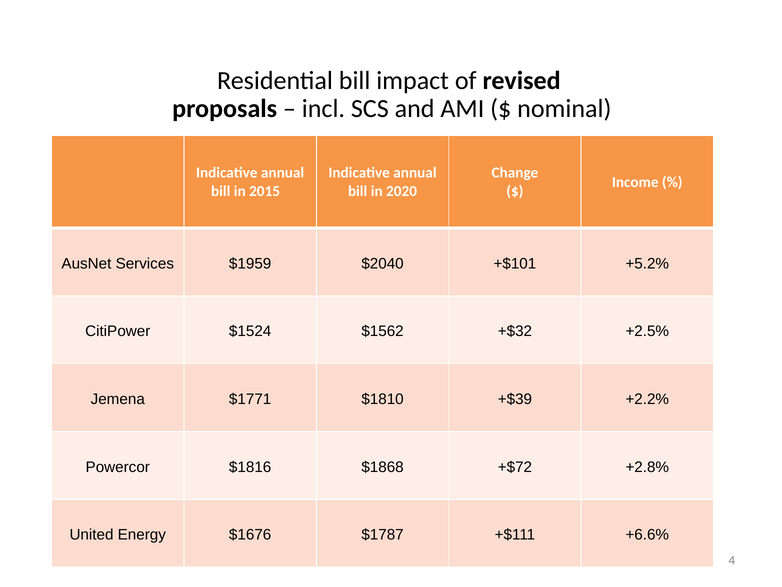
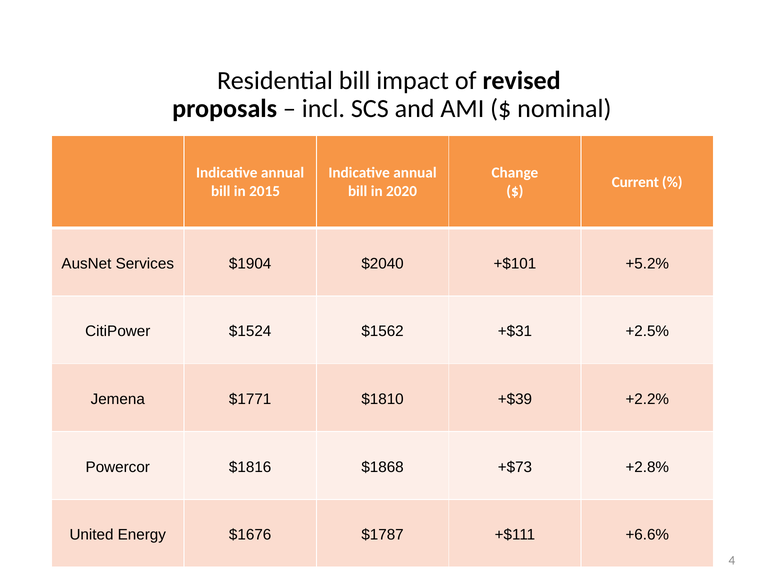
Income: Income -> Current
$1959: $1959 -> $1904
+$32: +$32 -> +$31
+$72: +$72 -> +$73
